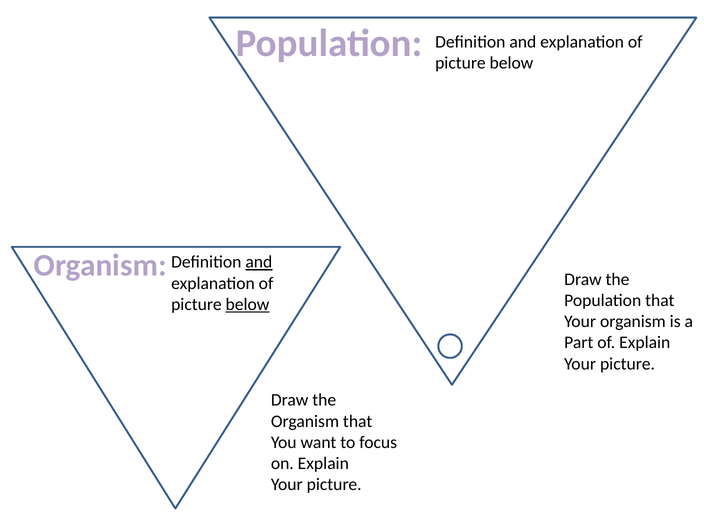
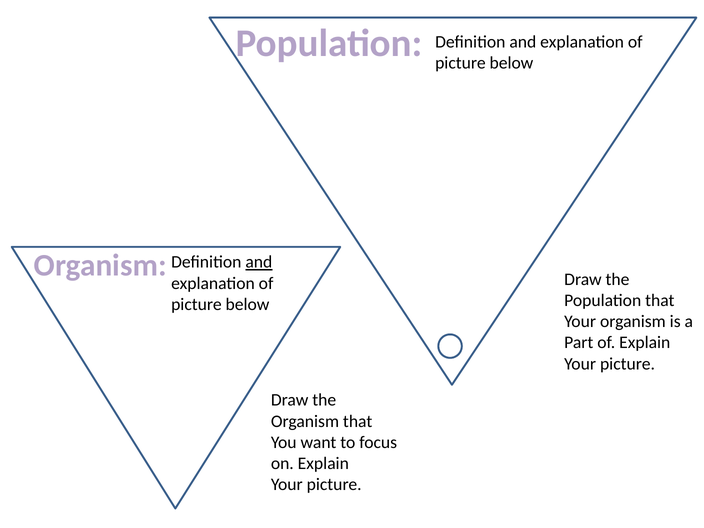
below at (247, 304) underline: present -> none
